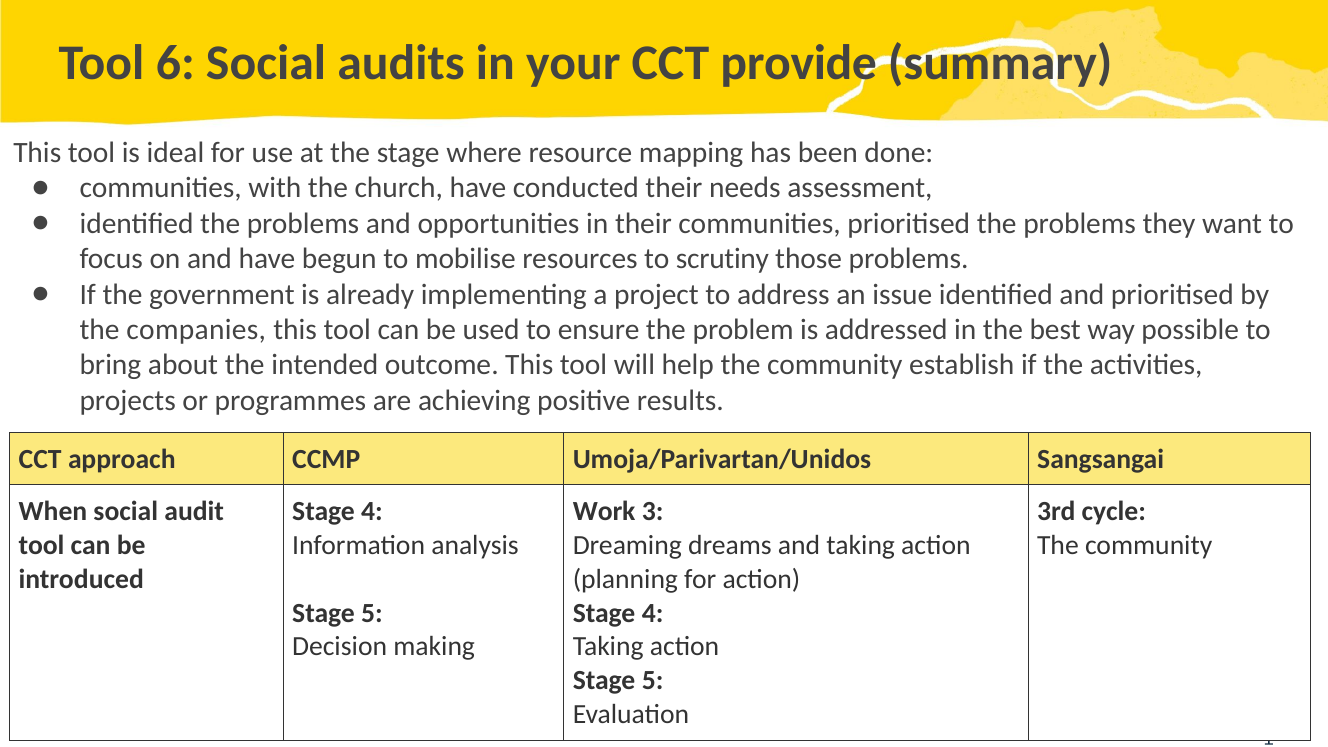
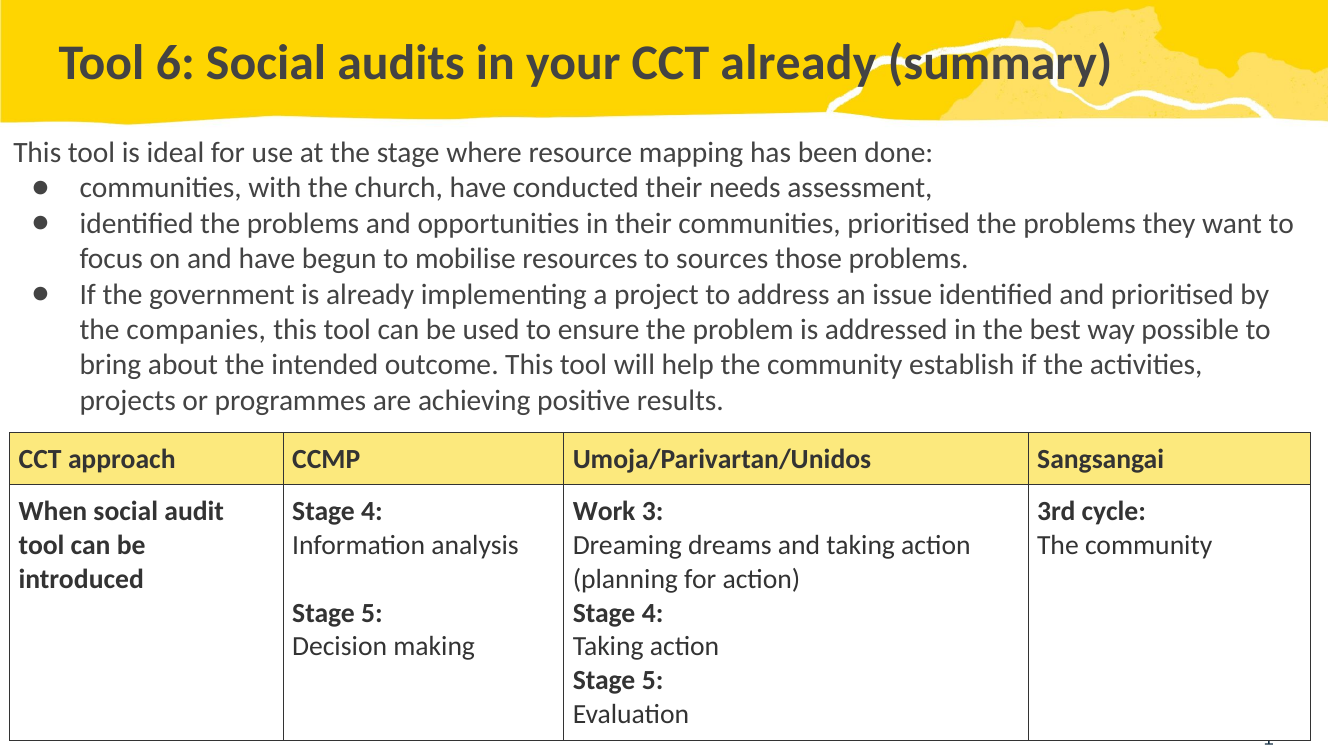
CCT provide: provide -> already
scrutiny: scrutiny -> sources
